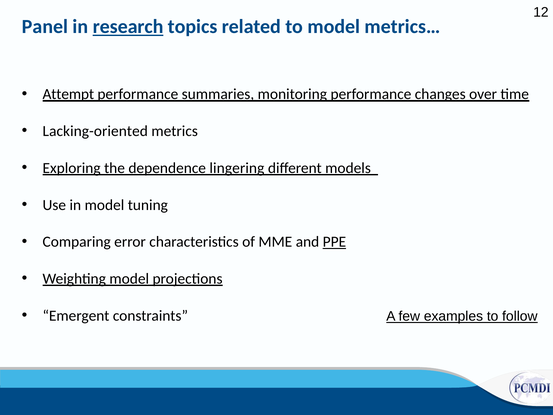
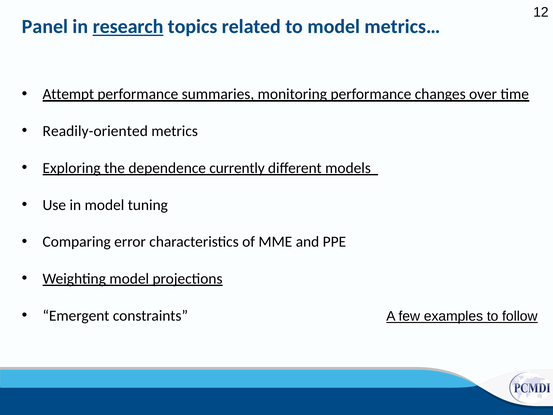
Lacking-oriented: Lacking-oriented -> Readily-oriented
lingering: lingering -> currently
PPE underline: present -> none
